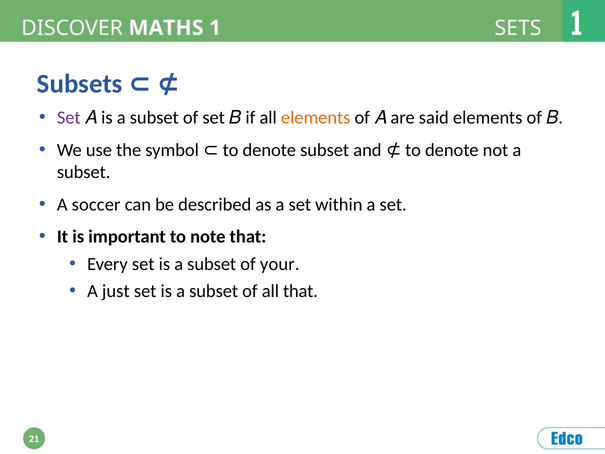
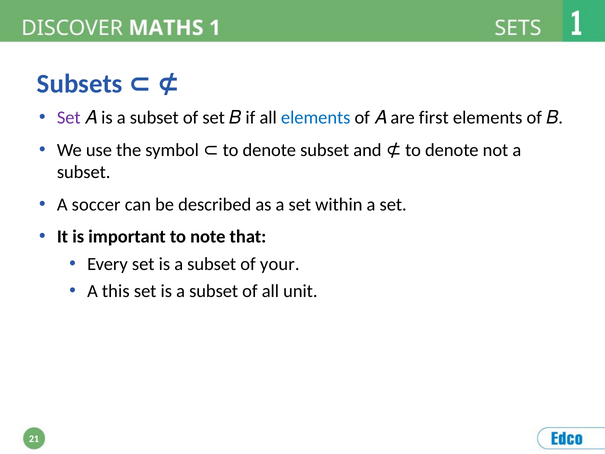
elements at (316, 118) colour: orange -> blue
said: said -> first
just: just -> this
all that: that -> unit
